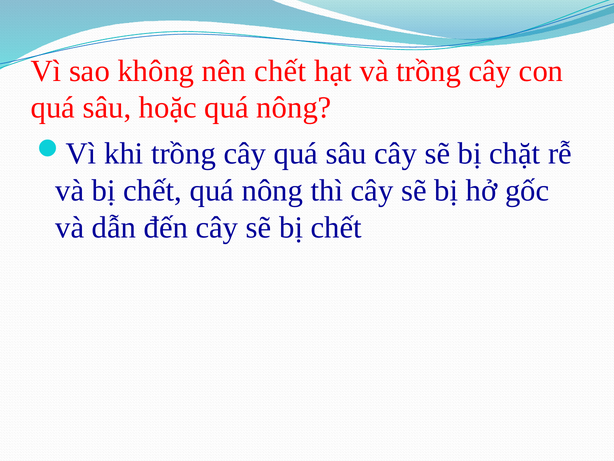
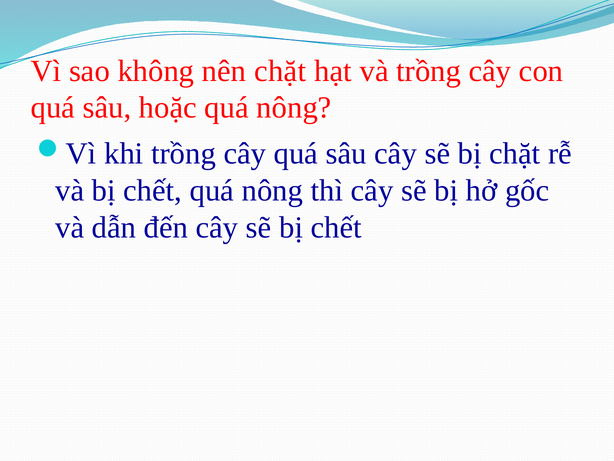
nên chết: chết -> chặt
